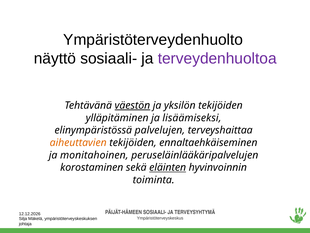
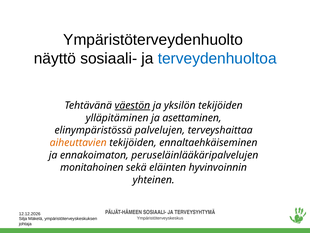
terveydenhuoltoa colour: purple -> blue
lisäämiseksi: lisäämiseksi -> asettaminen
monitahoinen: monitahoinen -> ennakoimaton
korostaminen: korostaminen -> monitahoinen
eläinten underline: present -> none
toiminta: toiminta -> yhteinen
